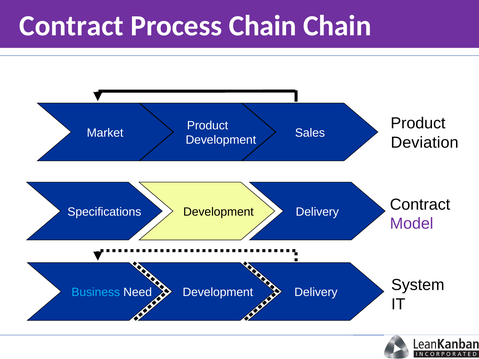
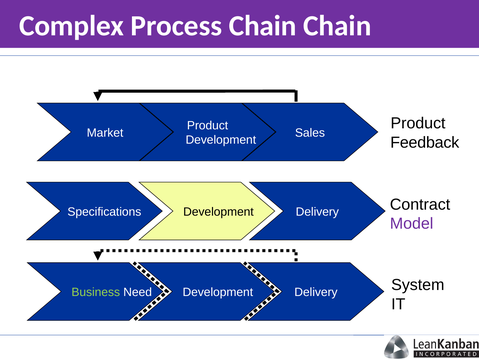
Contract at (71, 26): Contract -> Complex
Deviation: Deviation -> Feedback
Business colour: light blue -> light green
